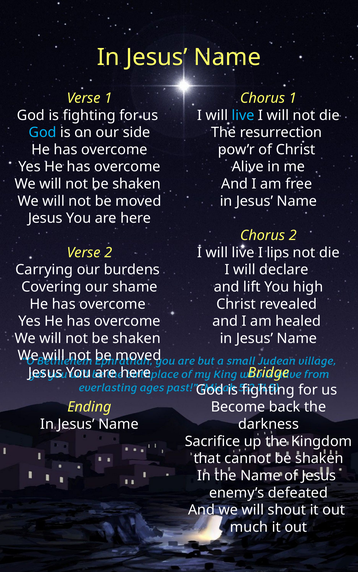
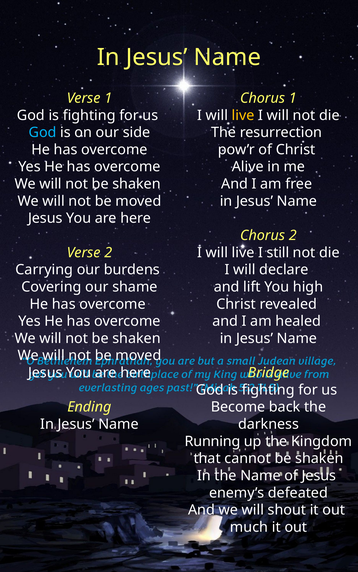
live at (243, 115) colour: light blue -> yellow
lips: lips -> still
Sacrifice: Sacrifice -> Running
